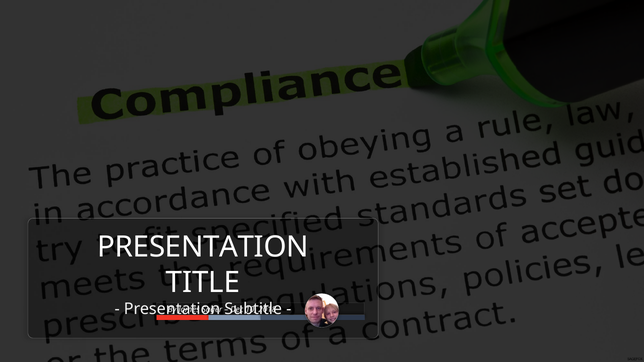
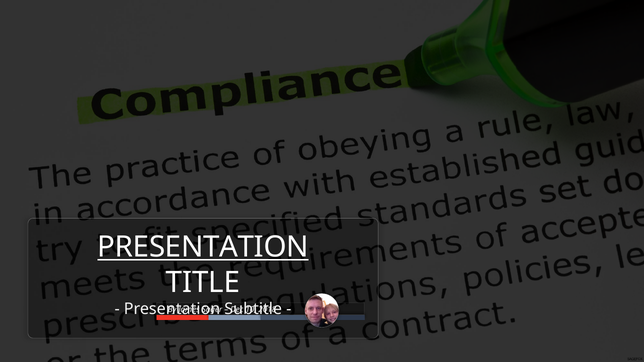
PRESENTATION at (203, 247) underline: none -> present
